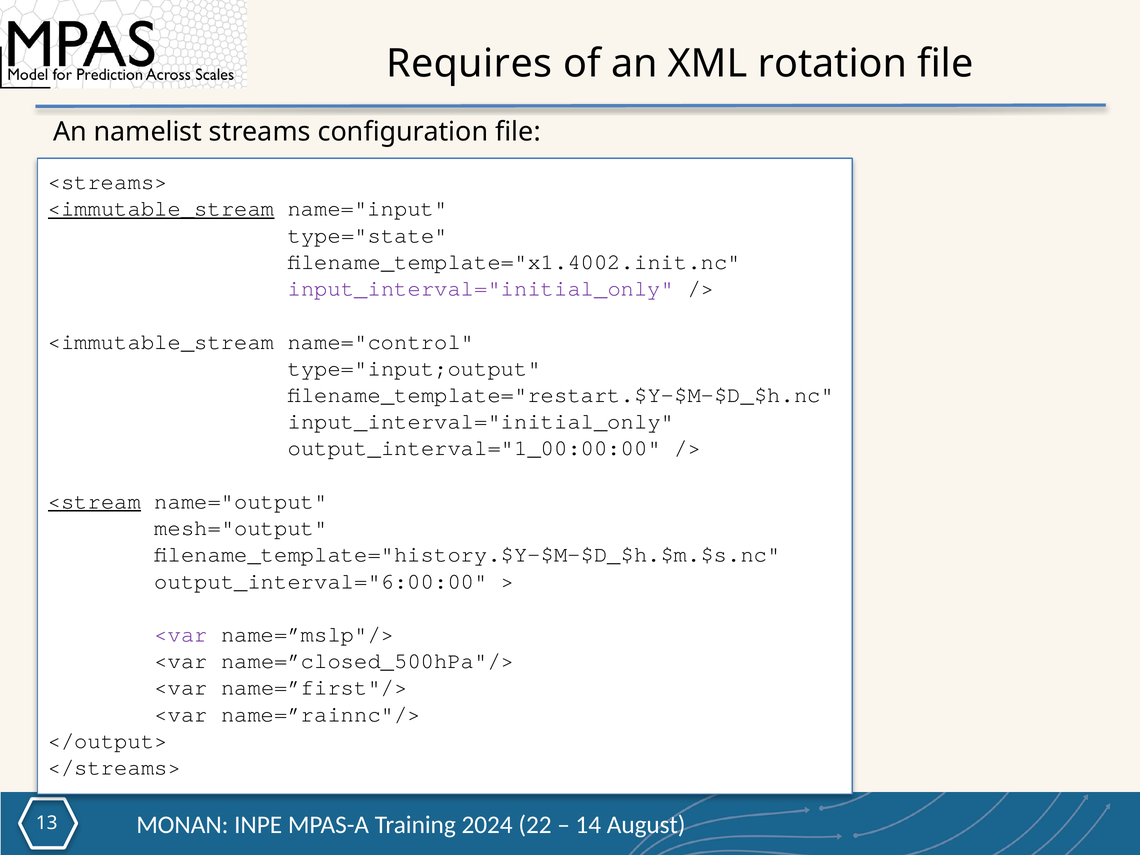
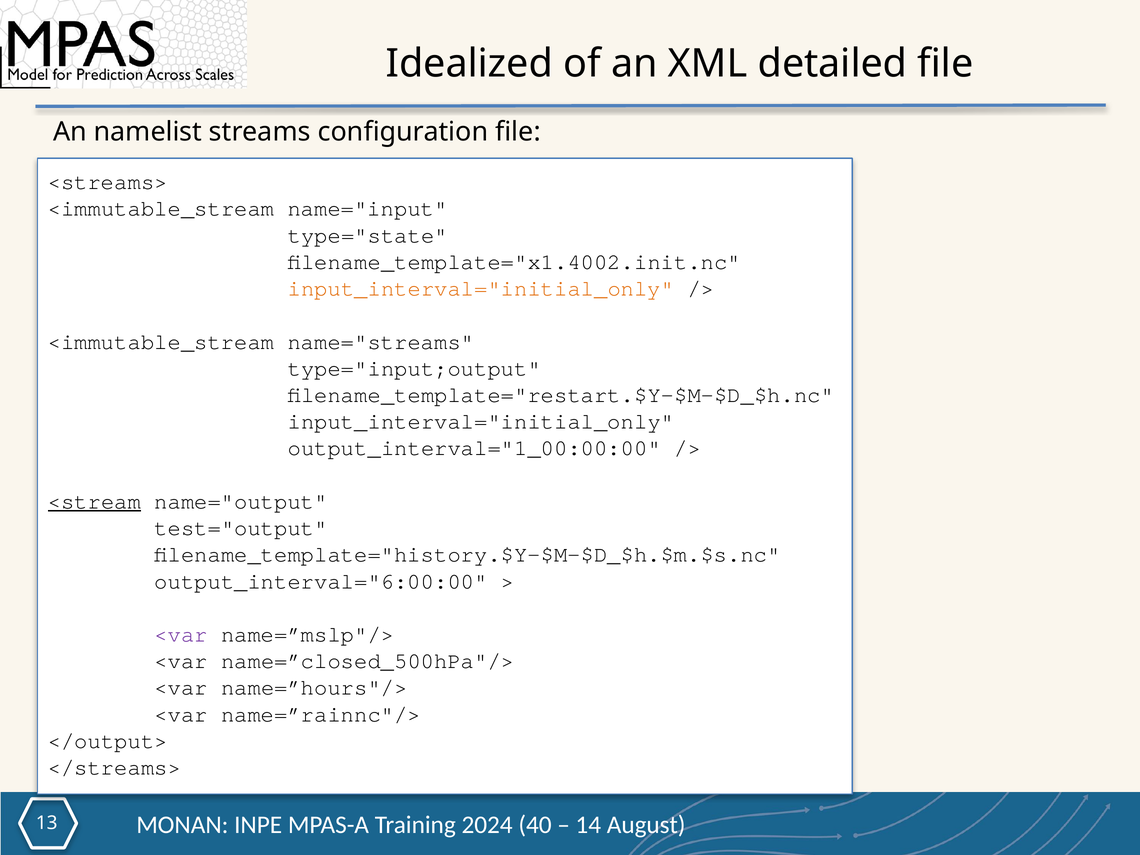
Requires: Requires -> Idealized
rotation: rotation -> detailed
<immutable_stream at (161, 209) underline: present -> none
input_interval="initial_only at (481, 288) colour: purple -> orange
name="control: name="control -> name="streams
mesh="output: mesh="output -> test="output
name=”first"/>: name=”first"/> -> name=”hours"/>
22: 22 -> 40
